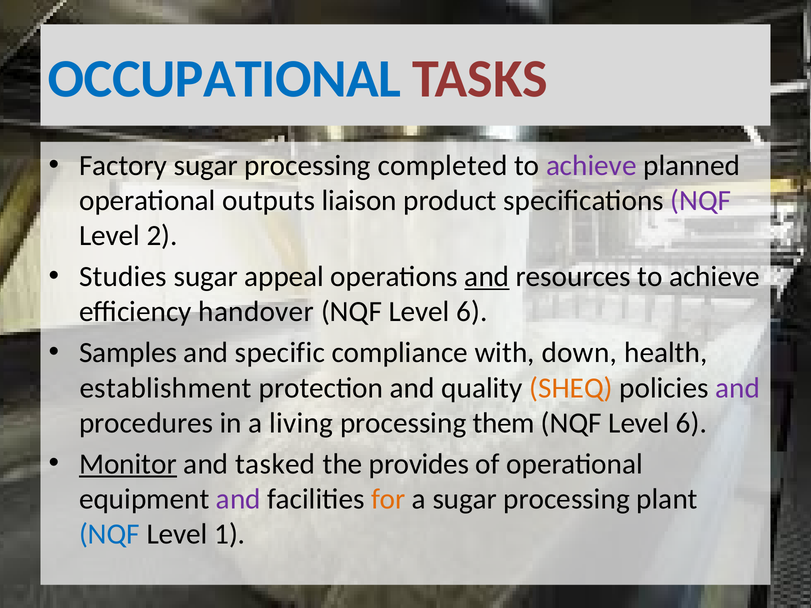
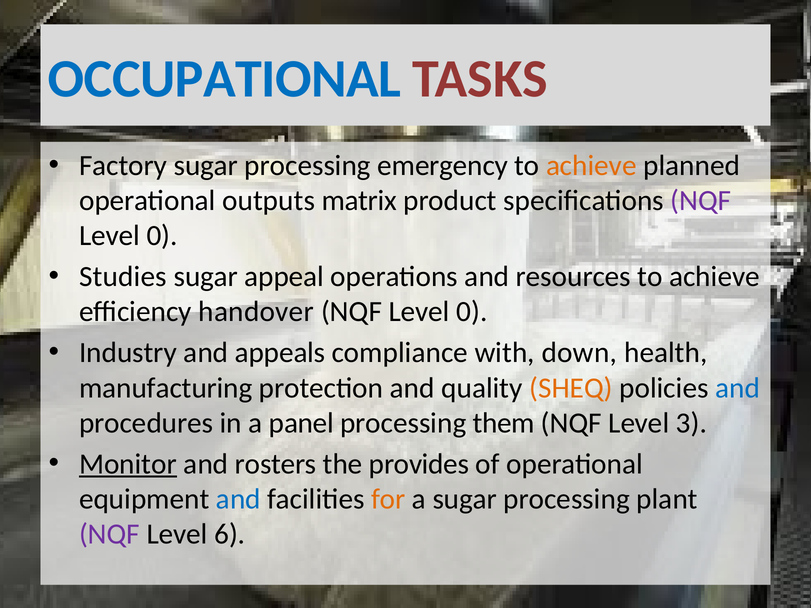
completed: completed -> emergency
achieve at (591, 166) colour: purple -> orange
liaison: liaison -> matrix
2 at (162, 236): 2 -> 0
and at (487, 277) underline: present -> none
6 at (472, 312): 6 -> 0
Samples: Samples -> Industry
specific: specific -> appeals
establishment: establishment -> manufacturing
and at (738, 388) colour: purple -> blue
living: living -> panel
6 at (691, 423): 6 -> 3
tasked: tasked -> rosters
and at (238, 499) colour: purple -> blue
NQF at (110, 534) colour: blue -> purple
1: 1 -> 6
